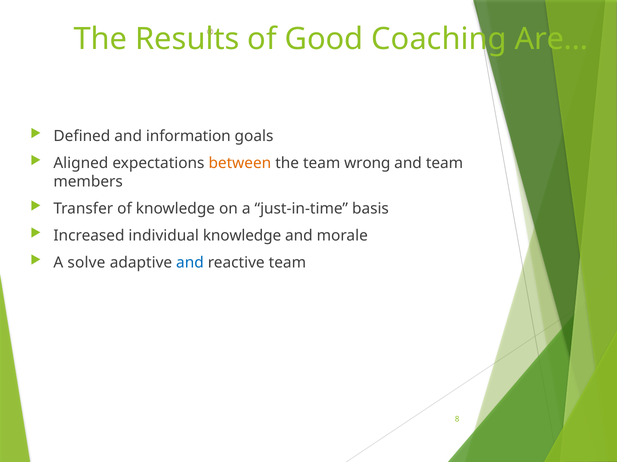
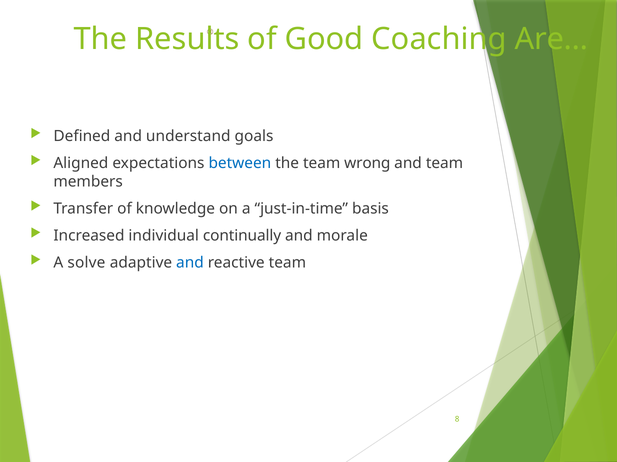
information: information -> understand
between colour: orange -> blue
individual knowledge: knowledge -> continually
